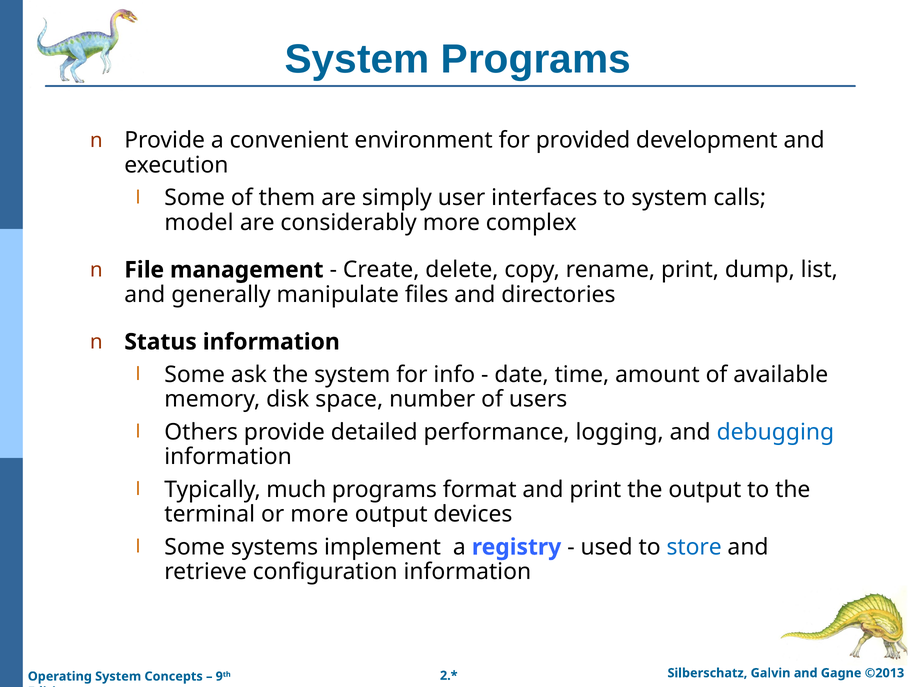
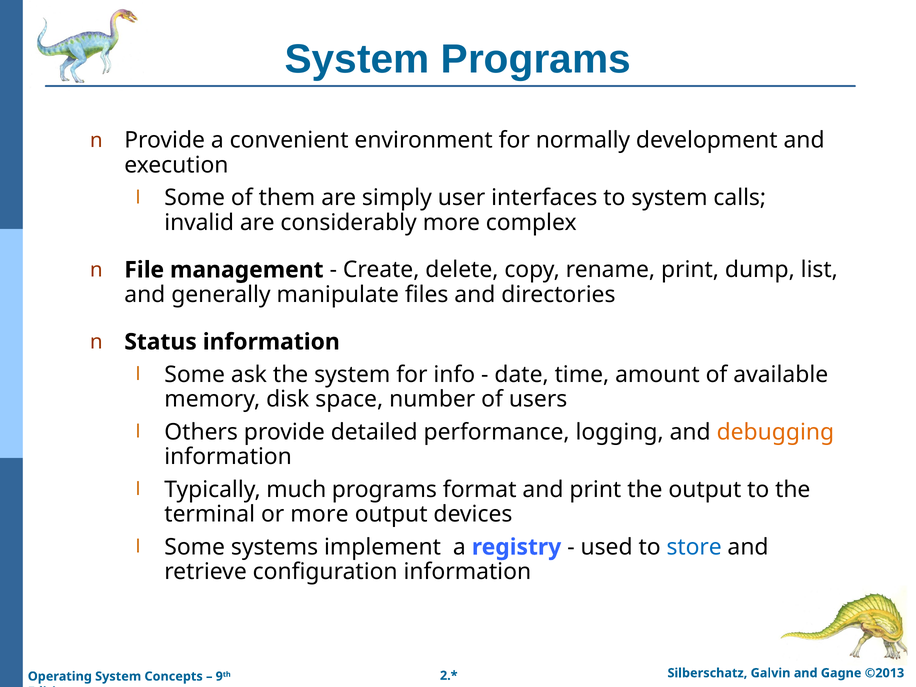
provided: provided -> normally
model: model -> invalid
debugging colour: blue -> orange
